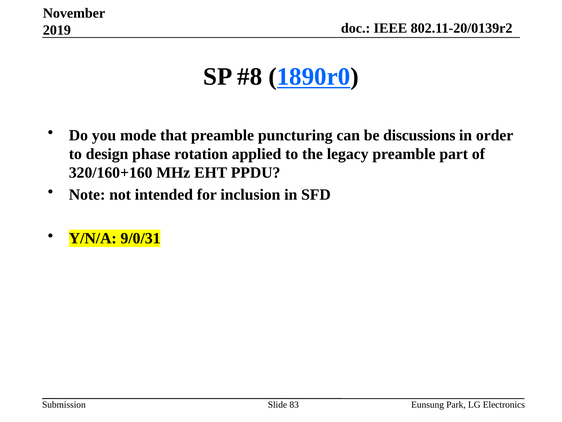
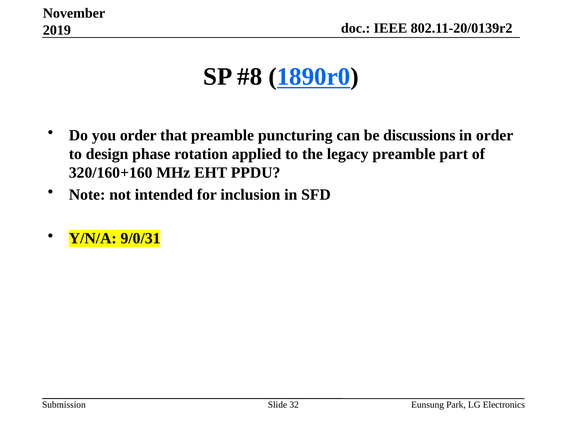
you mode: mode -> order
83: 83 -> 32
